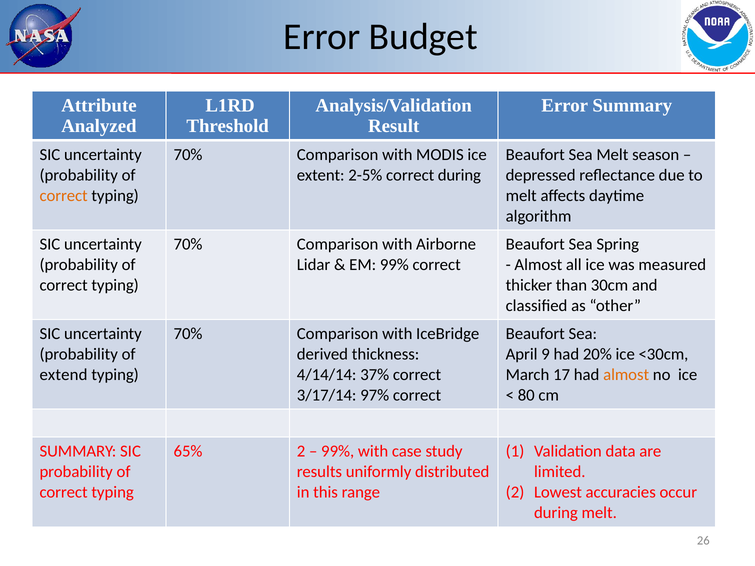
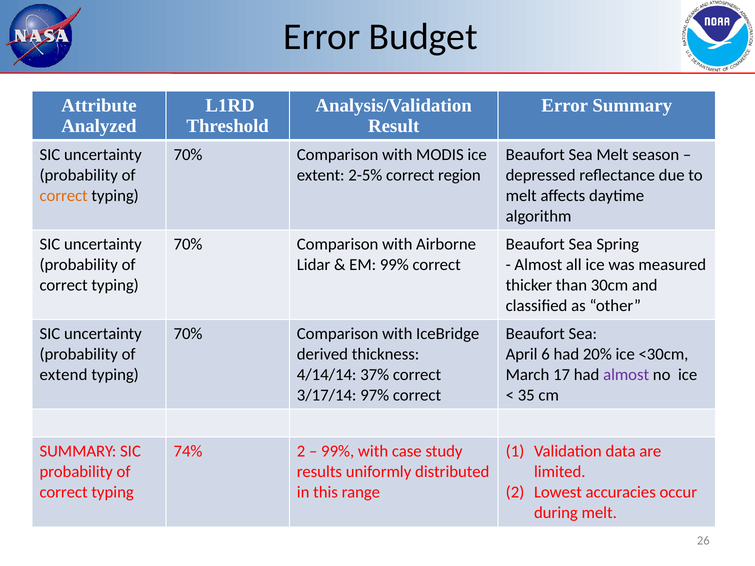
correct during: during -> region
9: 9 -> 6
almost at (626, 375) colour: orange -> purple
80: 80 -> 35
65%: 65% -> 74%
